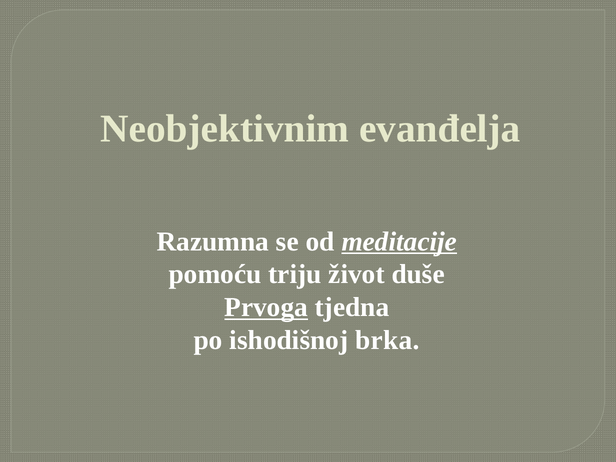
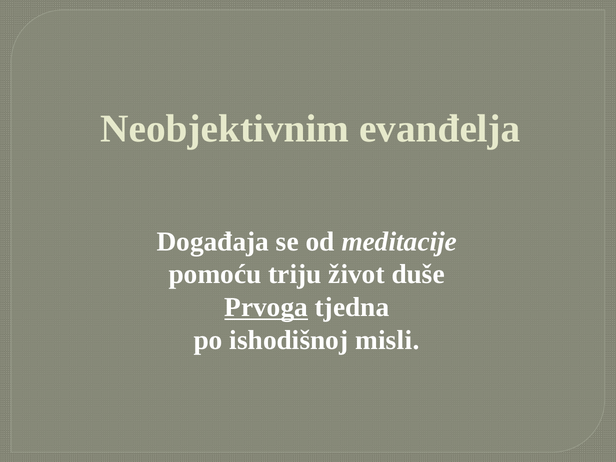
Razumna: Razumna -> Događaja
meditacije underline: present -> none
brka: brka -> misli
